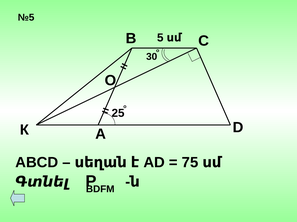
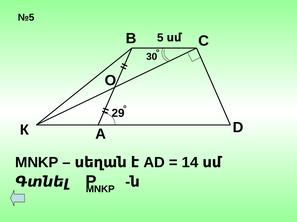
25: 25 -> 29
АВСD at (37, 163): АВСD -> MNKP
75: 75 -> 14
BDFM at (100, 190): BDFM -> MNKP
